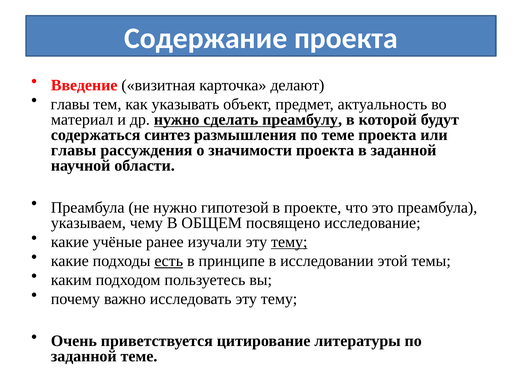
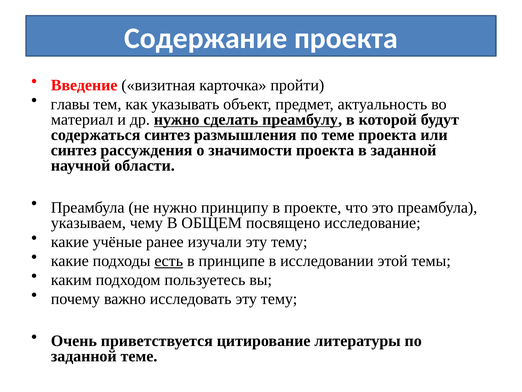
делают: делают -> пройти
главы at (74, 150): главы -> синтез
гипотезой: гипотезой -> принципу
тему at (289, 241) underline: present -> none
